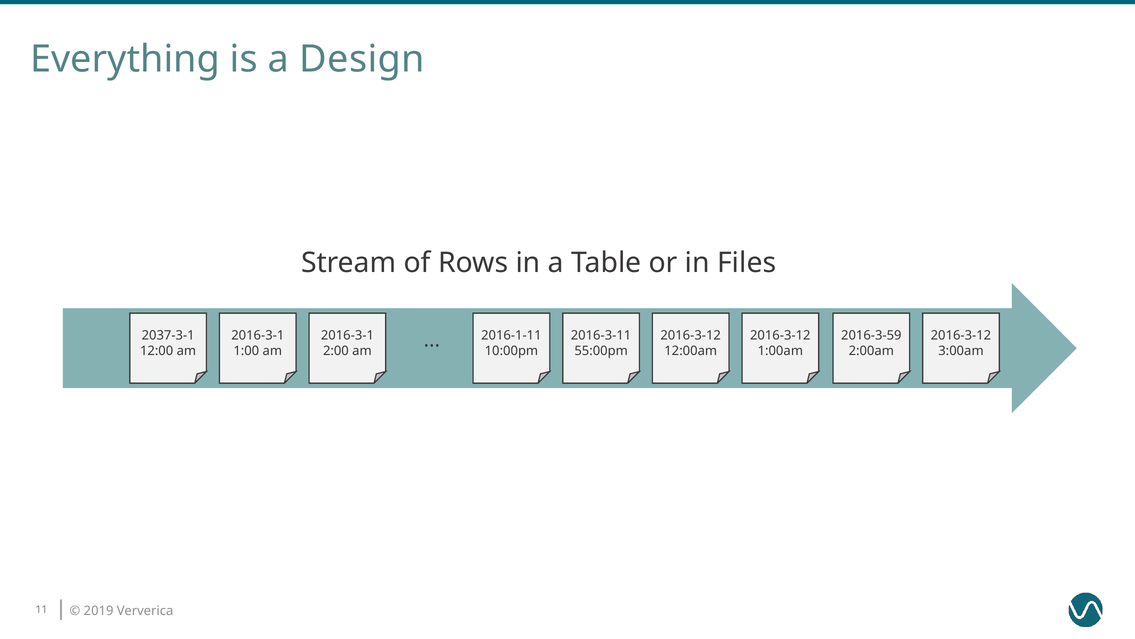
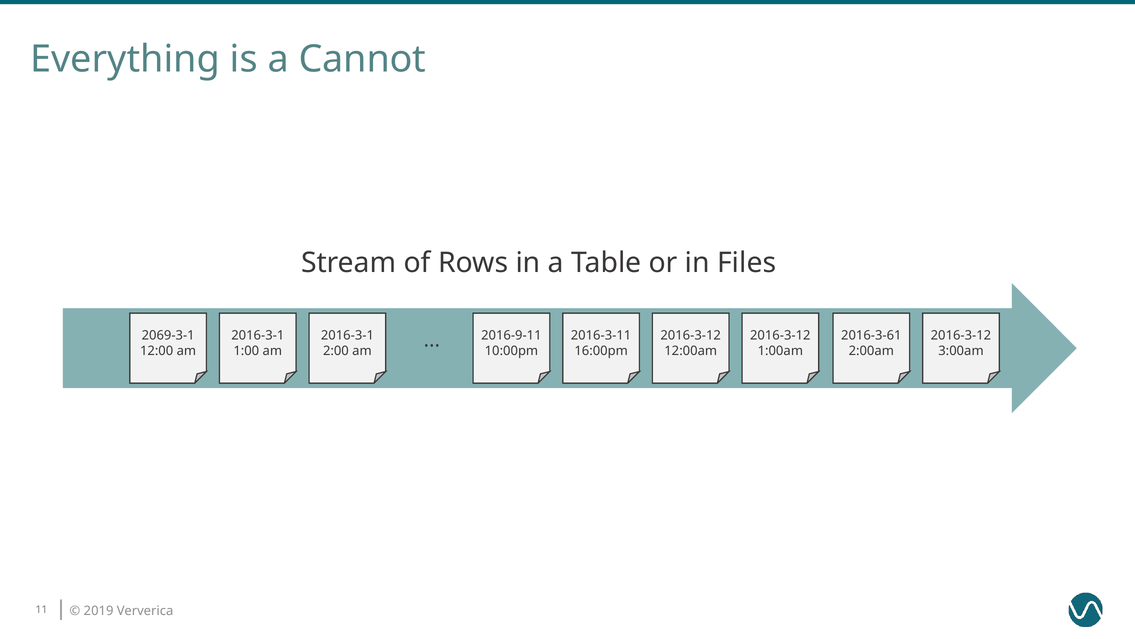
Design: Design -> Cannot
2037-3-1: 2037-3-1 -> 2069-3-1
2016-1-11: 2016-1-11 -> 2016-9-11
2016-3-59: 2016-3-59 -> 2016-3-61
55:00pm: 55:00pm -> 16:00pm
